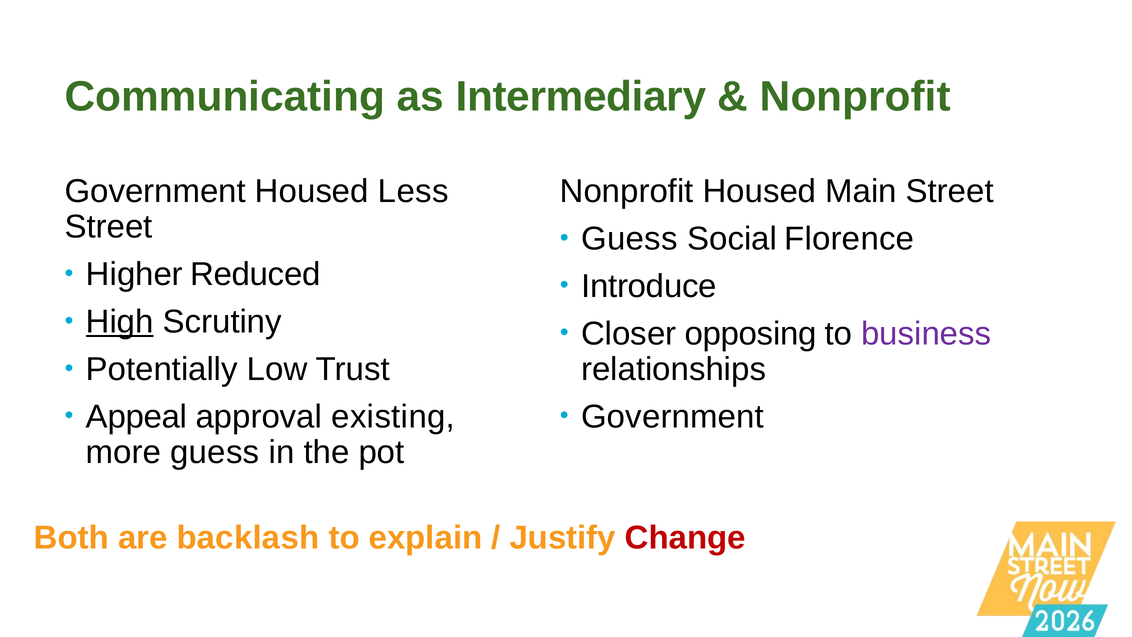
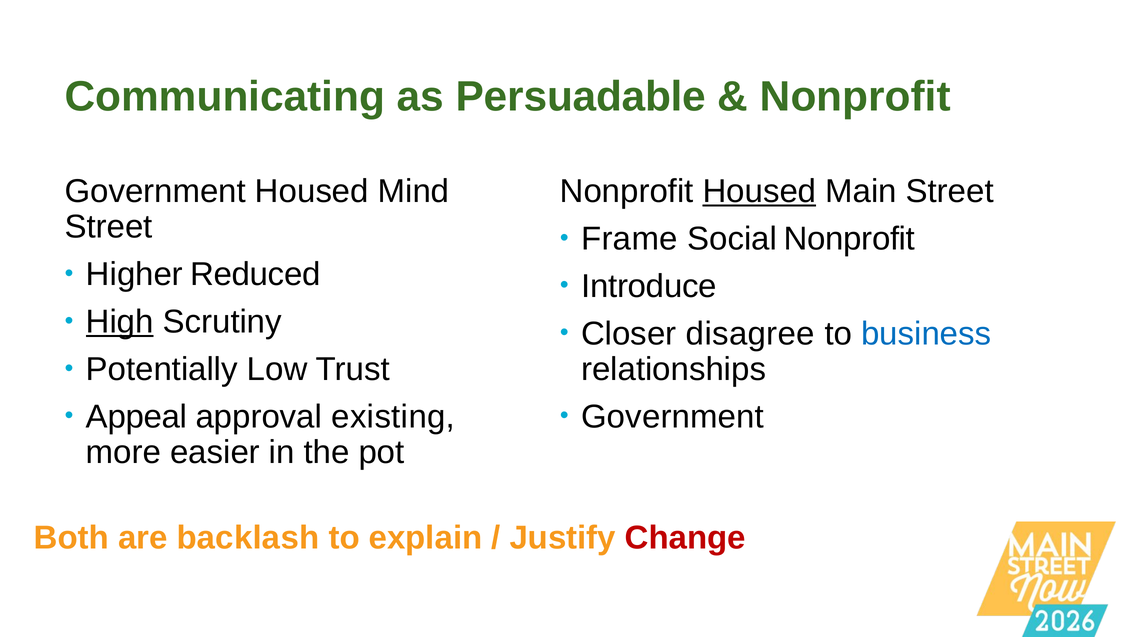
Intermediary: Intermediary -> Persuadable
Less: Less -> Mind
Housed at (759, 191) underline: none -> present
Guess at (629, 239): Guess -> Frame
Social Florence: Florence -> Nonprofit
opposing: opposing -> disagree
business colour: purple -> blue
more guess: guess -> easier
